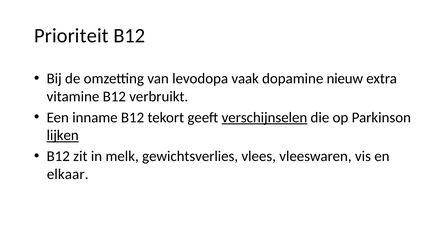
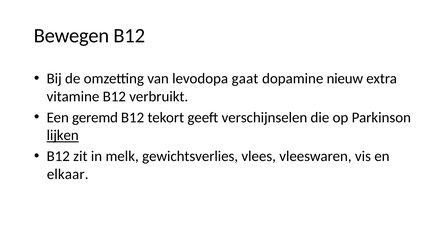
Prioriteit: Prioriteit -> Bewegen
vaak: vaak -> gaat
inname: inname -> geremd
verschijnselen underline: present -> none
